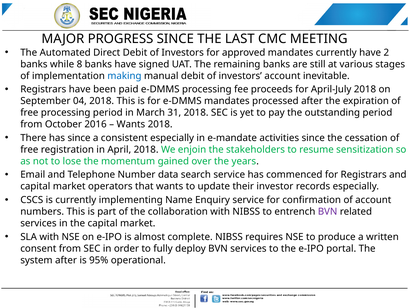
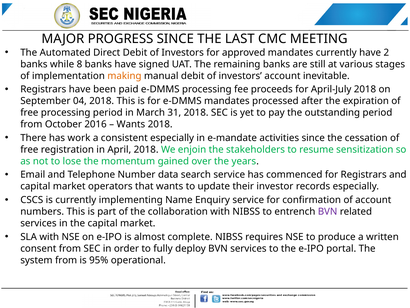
making colour: blue -> orange
has since: since -> work
system after: after -> from
